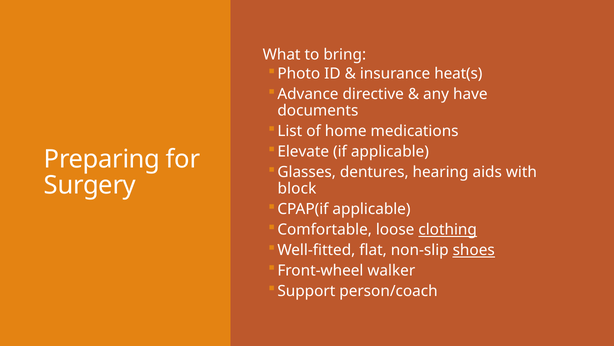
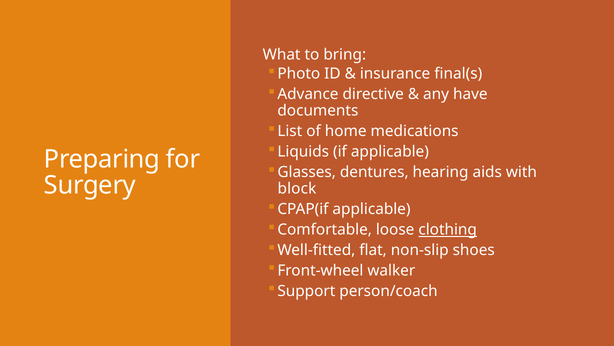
heat(s: heat(s -> final(s
Elevate: Elevate -> Liquids
shoes underline: present -> none
